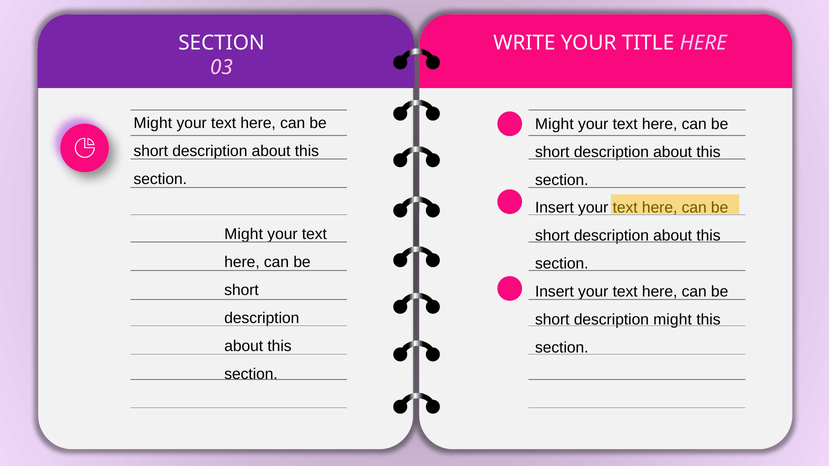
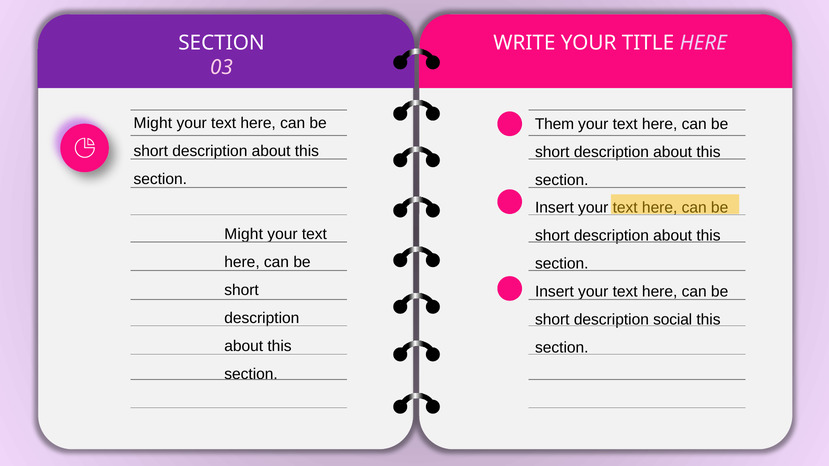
Might at (554, 124): Might -> Them
description might: might -> social
